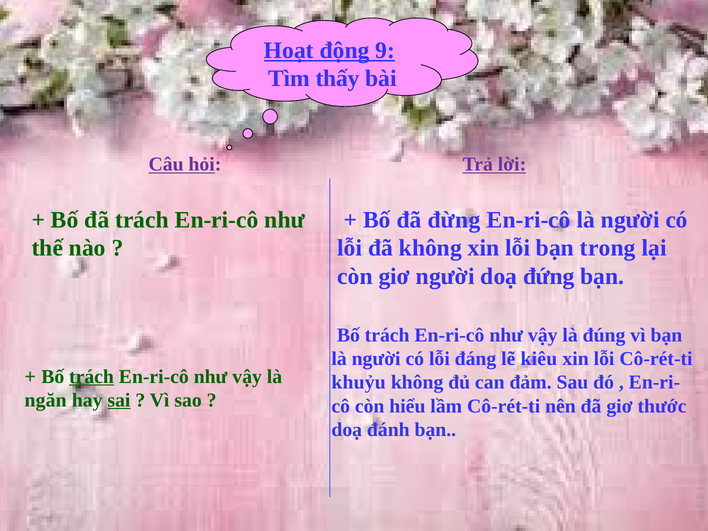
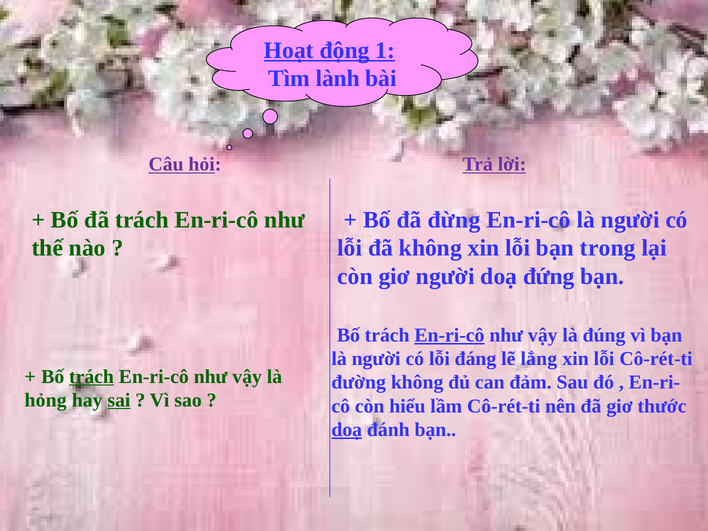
9: 9 -> 1
thấy: thấy -> lành
En-ri-cô at (449, 335) underline: none -> present
kiêu: kiêu -> lắng
khuỷu: khuỷu -> đường
ngăn: ngăn -> hỏng
doạ at (347, 430) underline: none -> present
